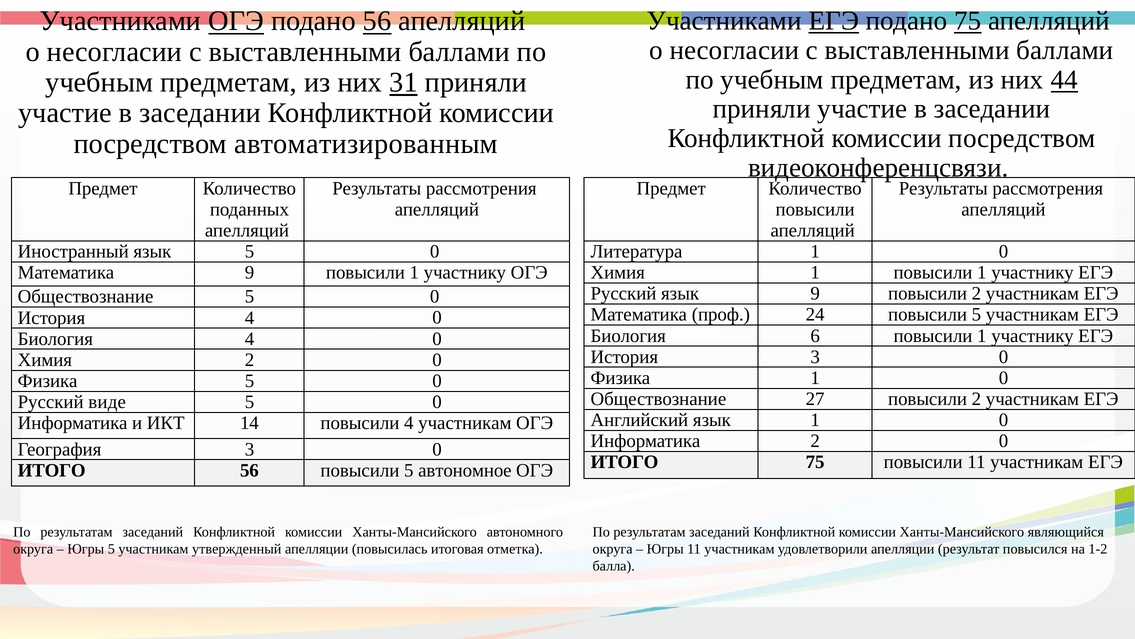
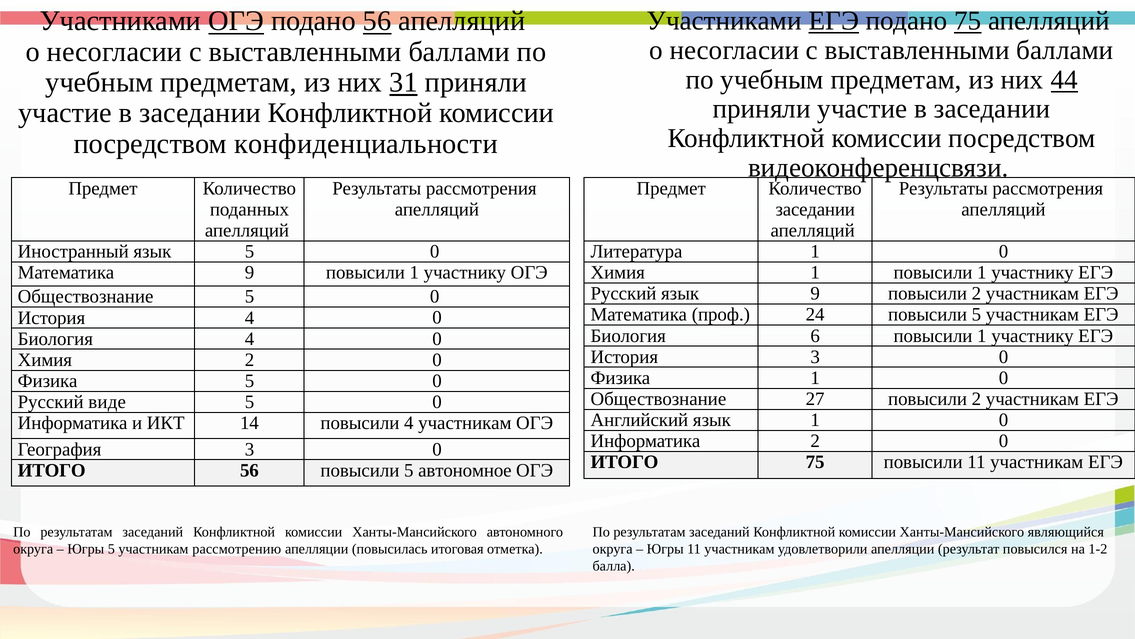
автоматизированным: автоматизированным -> конфиденциальности
повысили at (815, 209): повысили -> заседании
утвержденный: утвержденный -> рассмотрению
